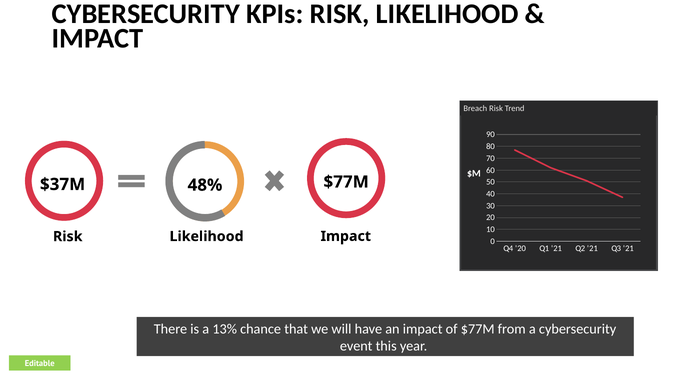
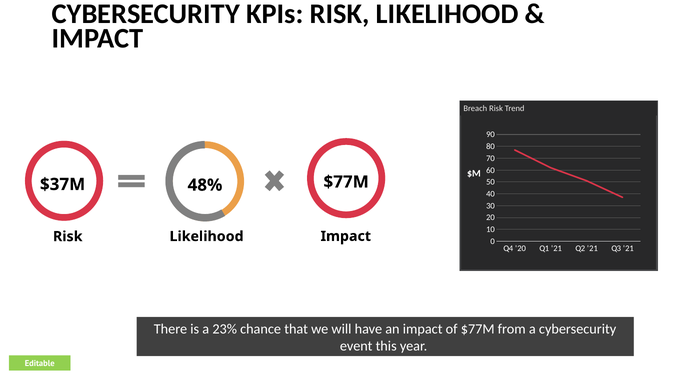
13%: 13% -> 23%
